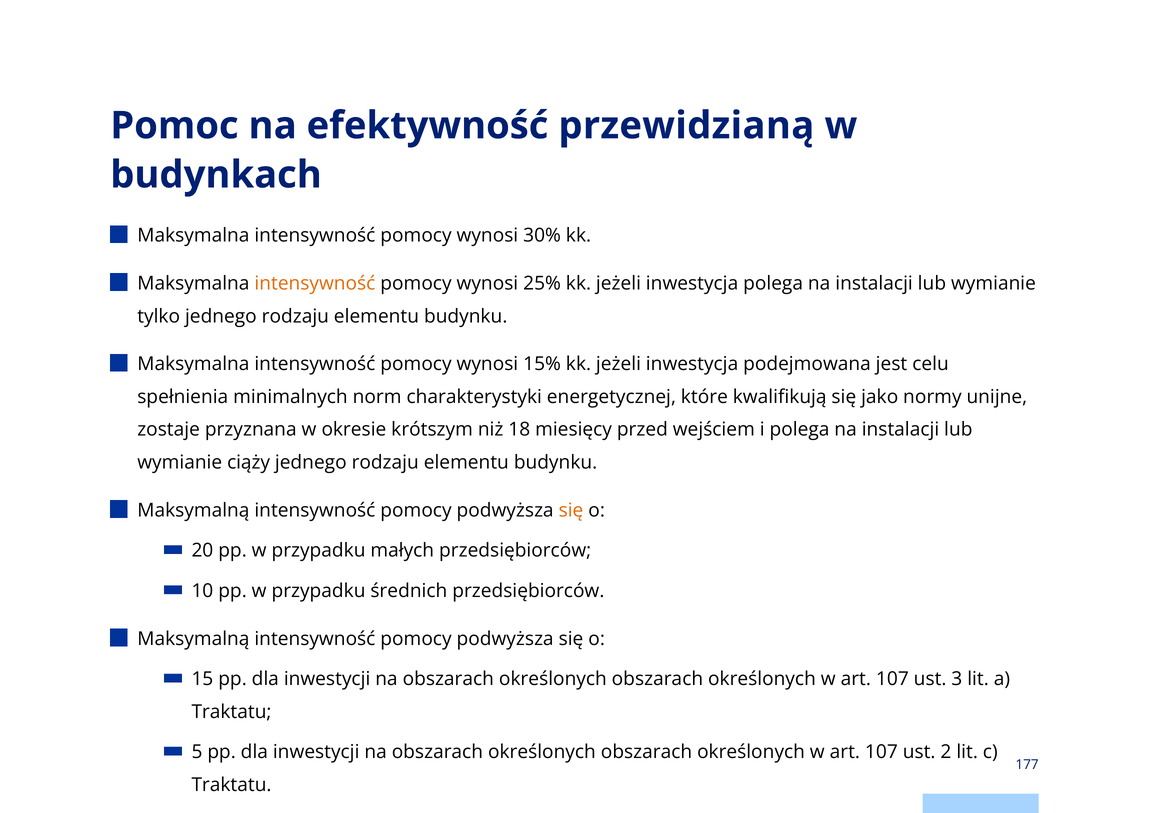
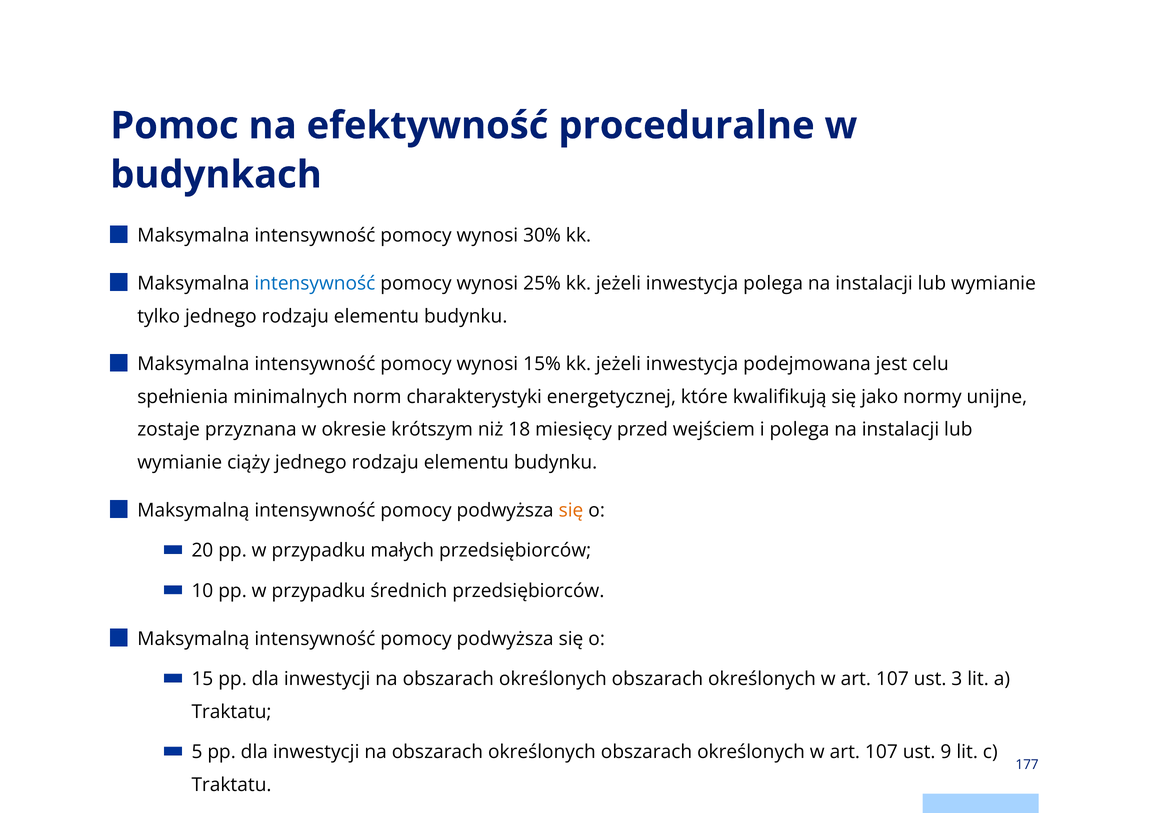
przewidzianą: przewidzianą -> proceduralne
intensywność at (315, 283) colour: orange -> blue
2: 2 -> 9
